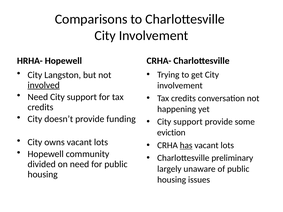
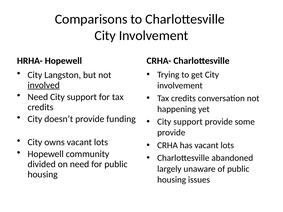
eviction at (171, 133): eviction -> provide
has underline: present -> none
preliminary: preliminary -> abandoned
